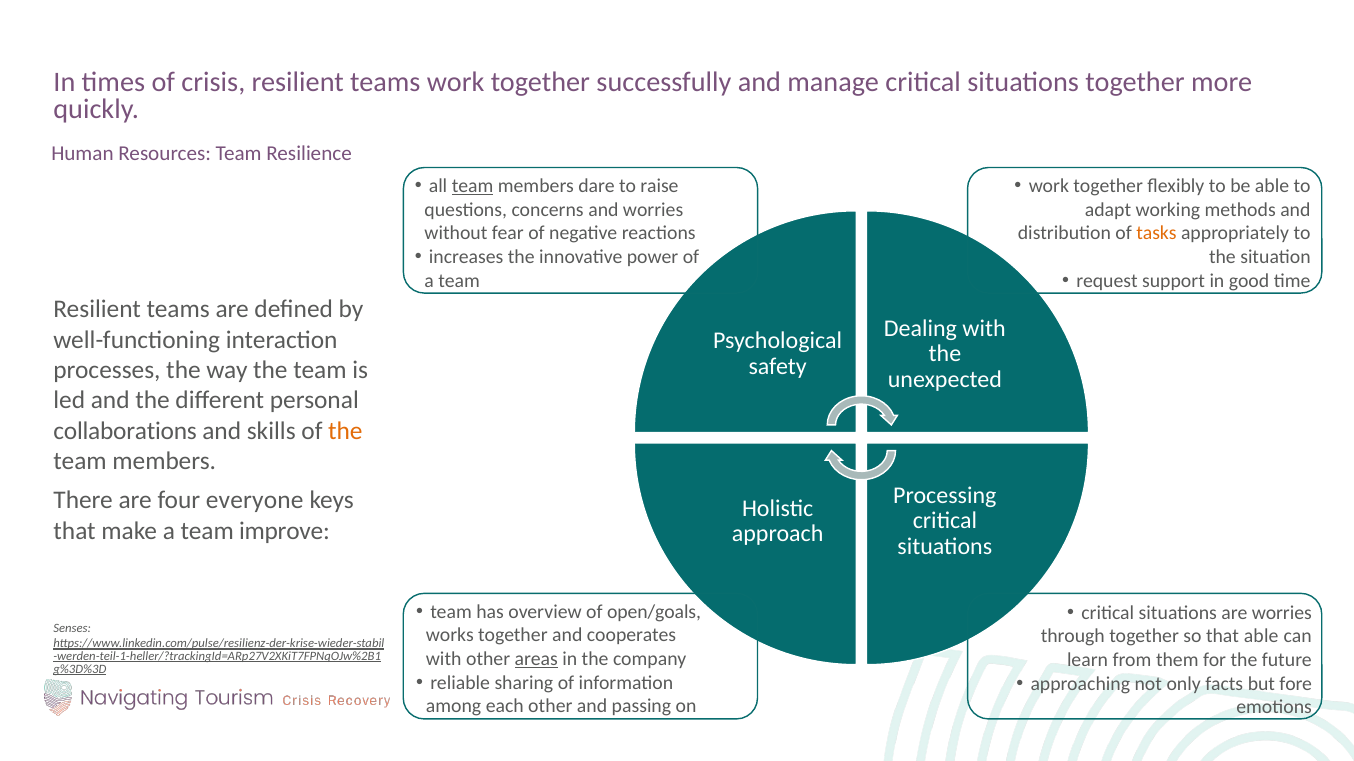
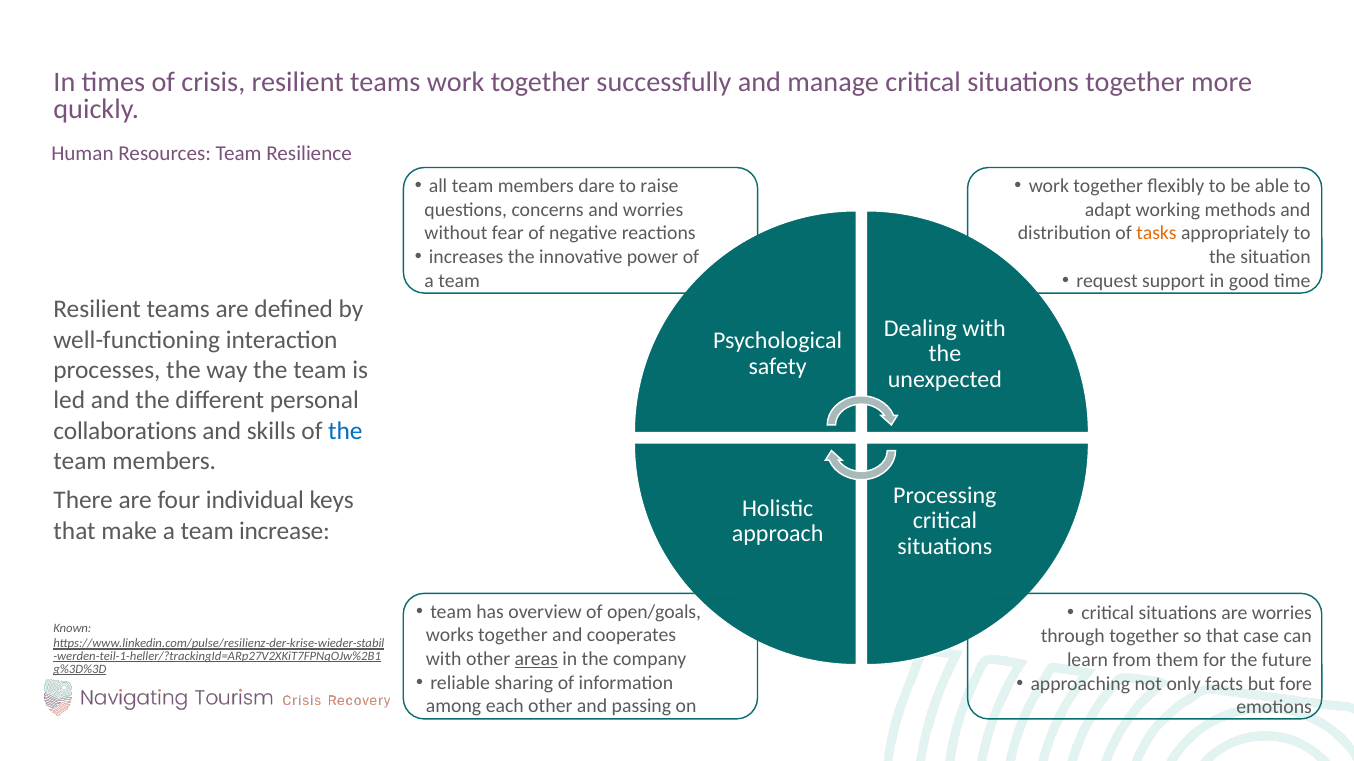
team at (473, 186) underline: present -> none
the at (345, 431) colour: orange -> blue
everyone: everyone -> individual
improve: improve -> increase
Senses: Senses -> Known
that able: able -> case
